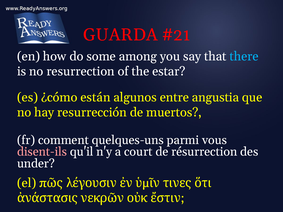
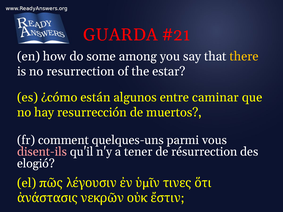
there colour: light blue -> yellow
angustia: angustia -> caminar
court: court -> tener
under: under -> elogió
